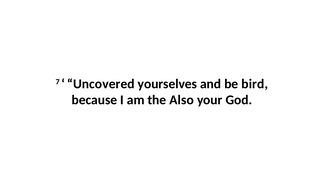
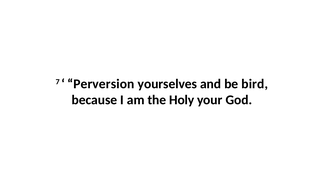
Uncovered: Uncovered -> Perversion
Also: Also -> Holy
